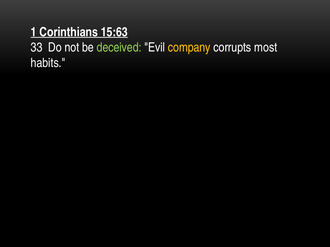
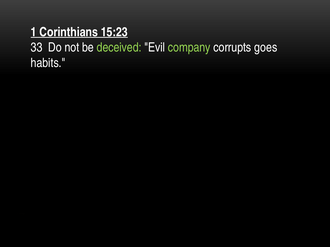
15:63: 15:63 -> 15:23
company colour: yellow -> light green
most: most -> goes
